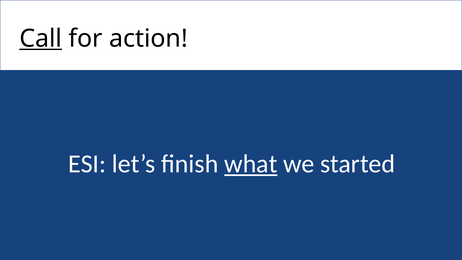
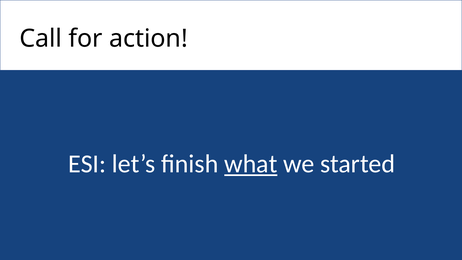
Call underline: present -> none
